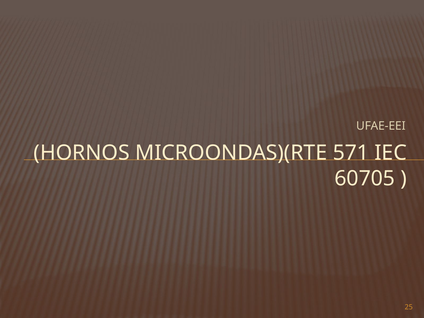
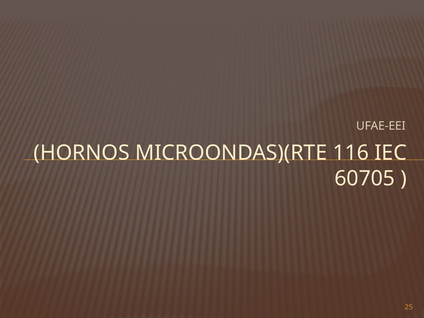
571: 571 -> 116
